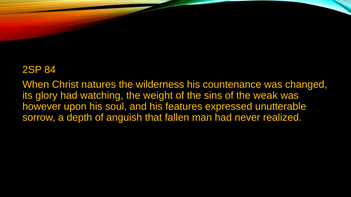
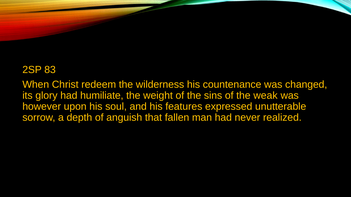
84: 84 -> 83
natures: natures -> redeem
watching: watching -> humiliate
